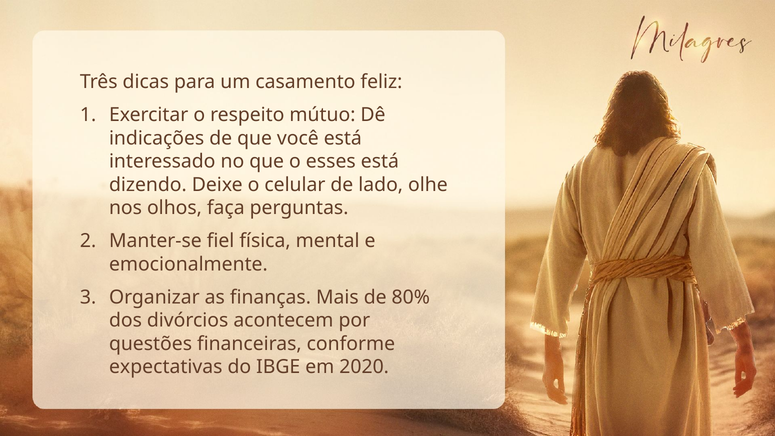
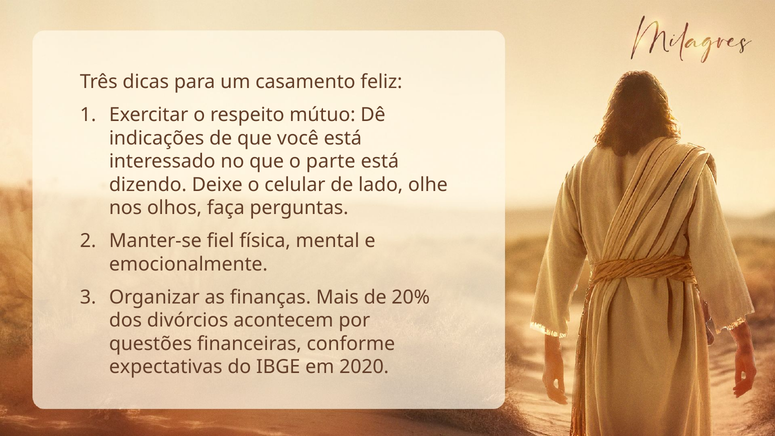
esses: esses -> parte
80%: 80% -> 20%
